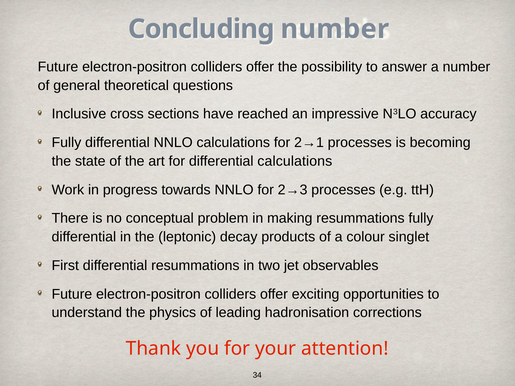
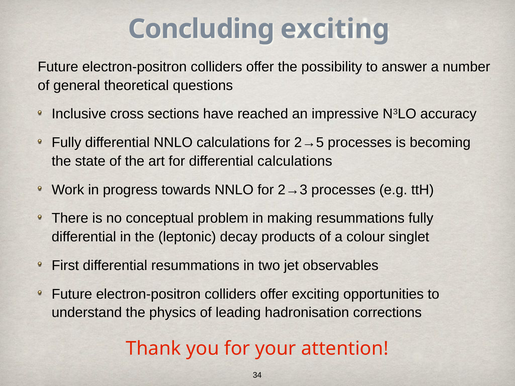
Concluding number: number -> exciting
2→1: 2→1 -> 2→5
